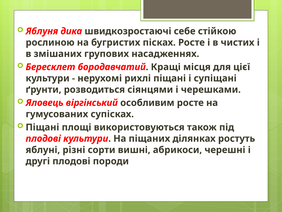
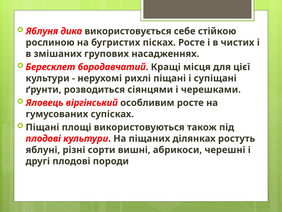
швидкозростаючі: швидкозростаючі -> використовується
